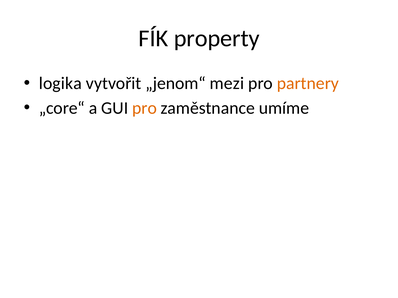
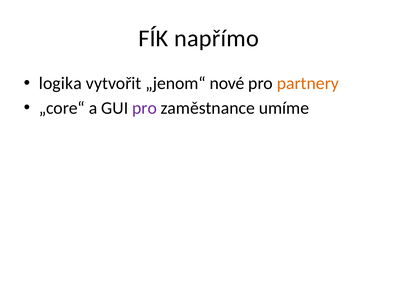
property: property -> napřímo
mezi: mezi -> nové
pro at (145, 108) colour: orange -> purple
